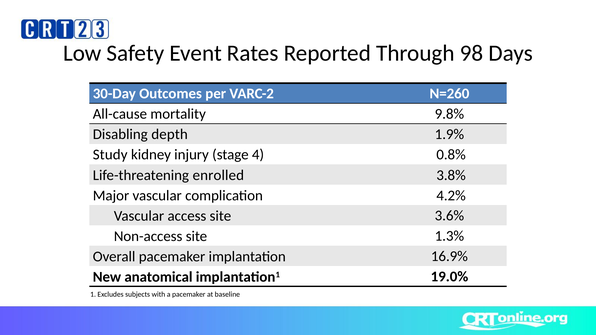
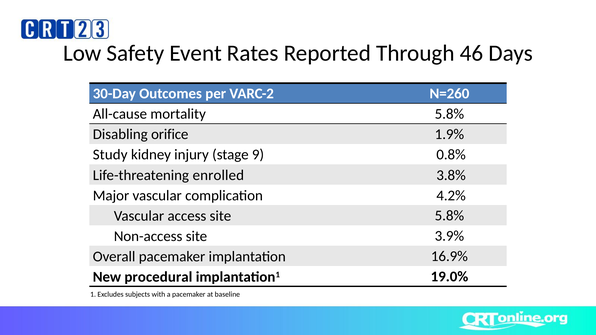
98: 98 -> 46
mortality 9.8%: 9.8% -> 5.8%
depth: depth -> orifice
4: 4 -> 9
site 3.6%: 3.6% -> 5.8%
1.3%: 1.3% -> 3.9%
anatomical: anatomical -> procedural
